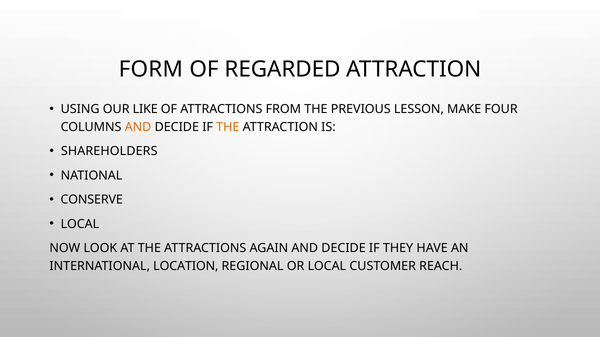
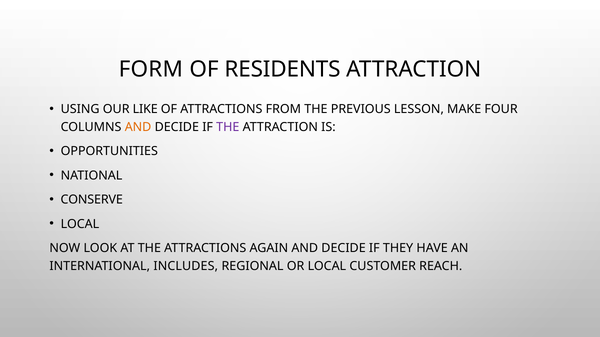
REGARDED: REGARDED -> RESIDENTS
THE at (228, 127) colour: orange -> purple
SHAREHOLDERS: SHAREHOLDERS -> OPPORTUNITIES
LOCATION: LOCATION -> INCLUDES
